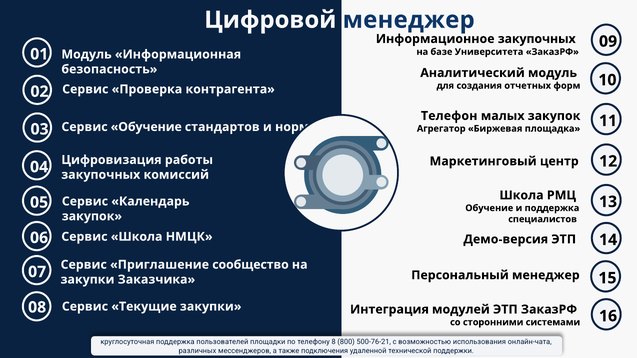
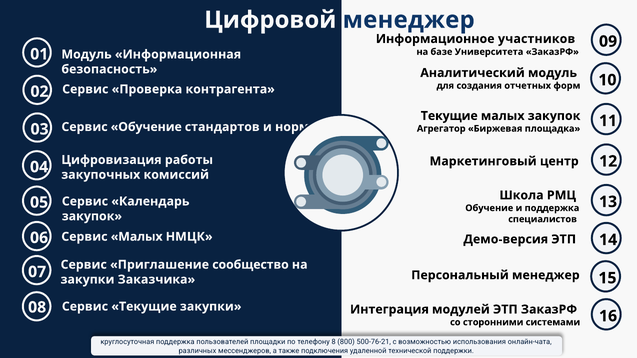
Информационное закупочных: закупочных -> участников
Телефон at (449, 116): Телефон -> Текущие
Сервис Школа: Школа -> Малых
